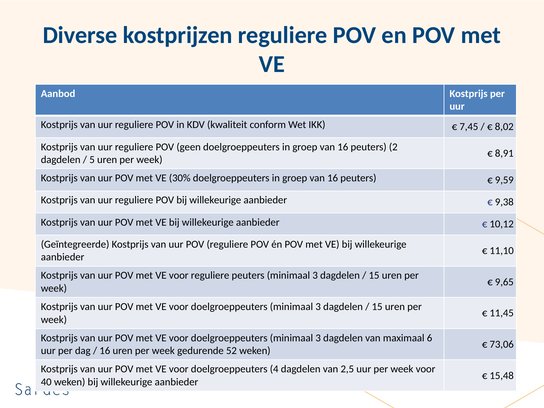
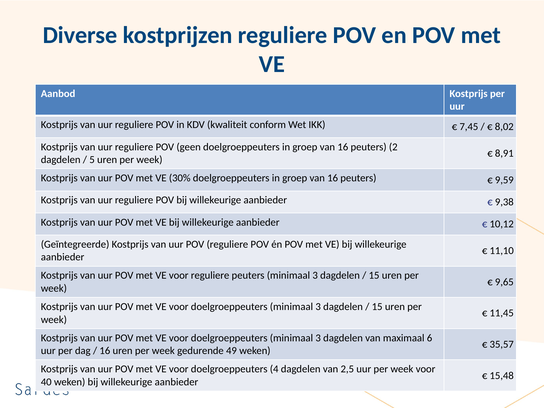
73,06: 73,06 -> 35,57
52: 52 -> 49
